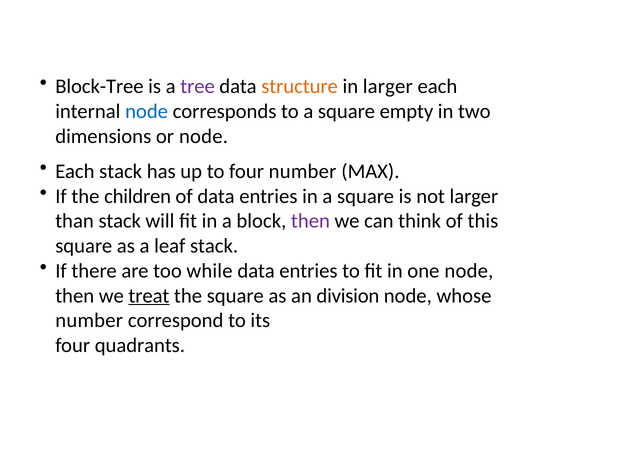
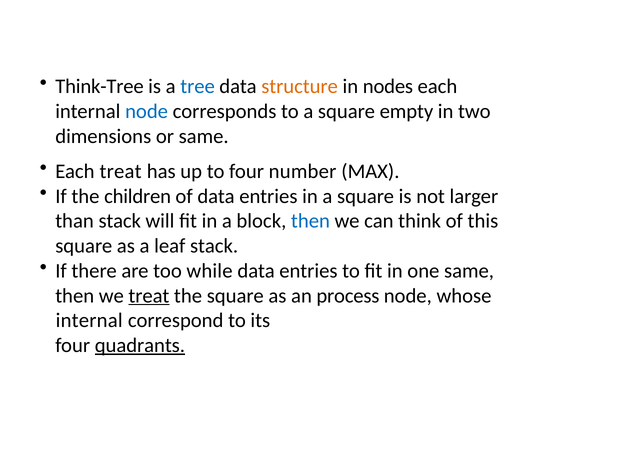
Block-Tree: Block-Tree -> Think-Tree
tree colour: purple -> blue
in larger: larger -> nodes
or node: node -> same
Each stack: stack -> treat
then at (310, 221) colour: purple -> blue
one node: node -> same
division: division -> process
number at (89, 320): number -> internal
quadrants underline: none -> present
